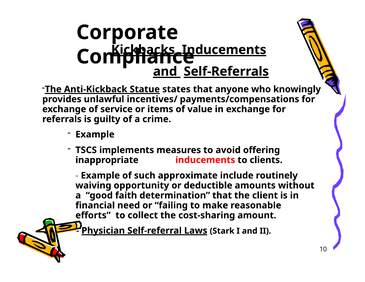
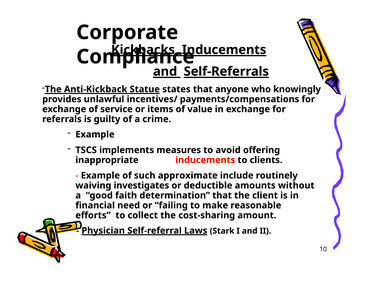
opportunity: opportunity -> investigates
